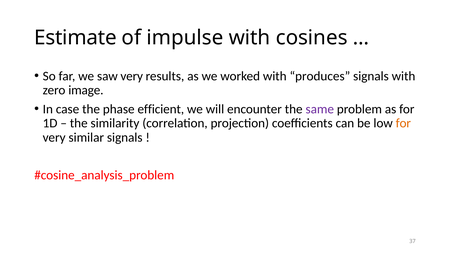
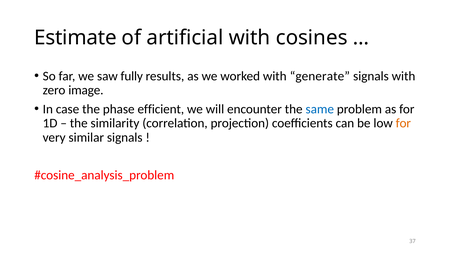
impulse: impulse -> artificial
saw very: very -> fully
produces: produces -> generate
same colour: purple -> blue
